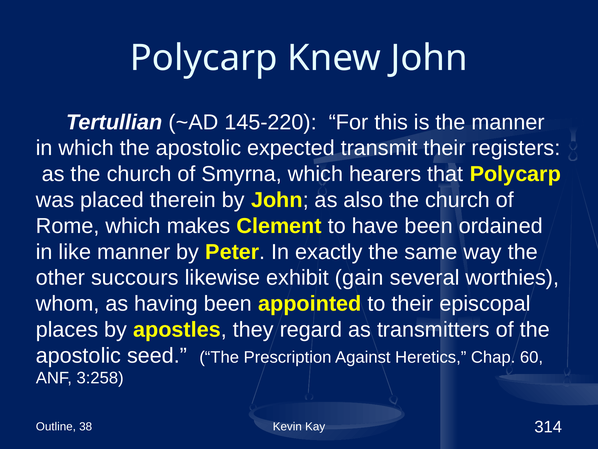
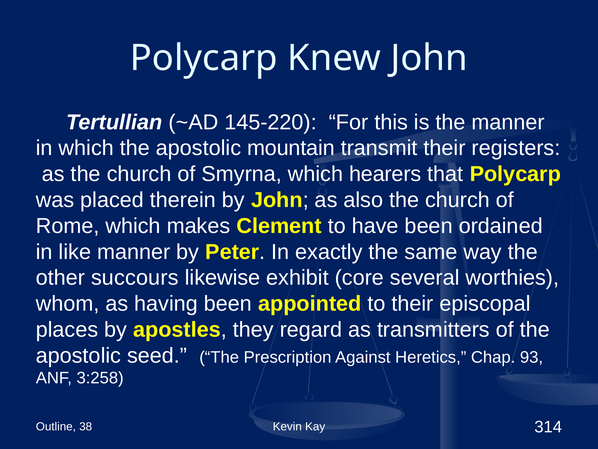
expected: expected -> mountain
gain: gain -> core
60: 60 -> 93
